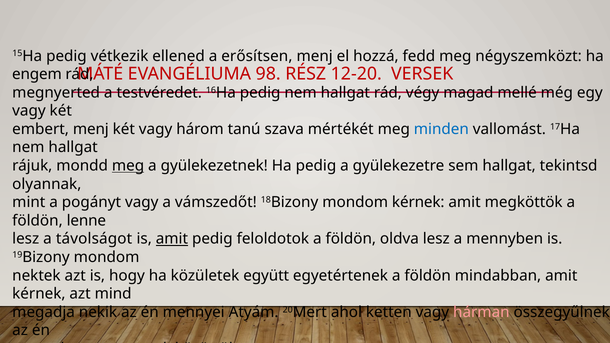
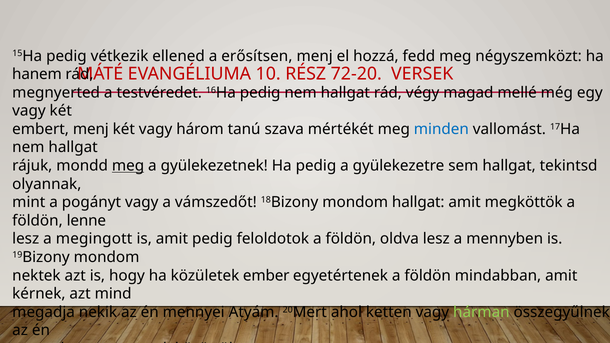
98: 98 -> 10
12-20: 12-20 -> 72-20
engem: engem -> hanem
mondom kérnek: kérnek -> hallgat
távolságot: távolságot -> megingott
amit at (172, 239) underline: present -> none
együtt: együtt -> ember
hárman colour: pink -> light green
